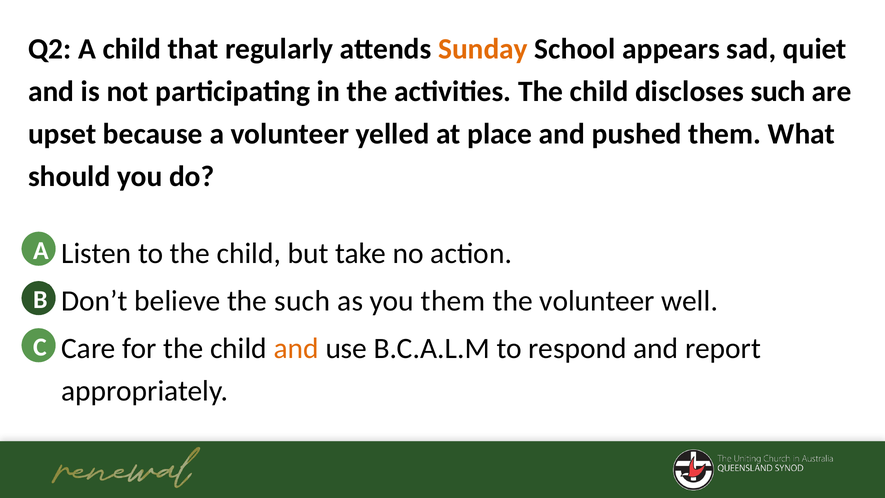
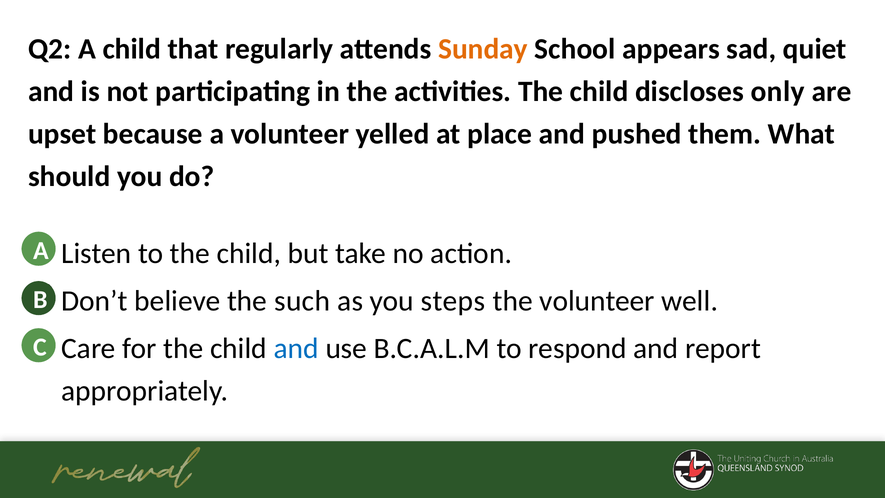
discloses such: such -> only
you them: them -> steps
and at (296, 349) colour: orange -> blue
